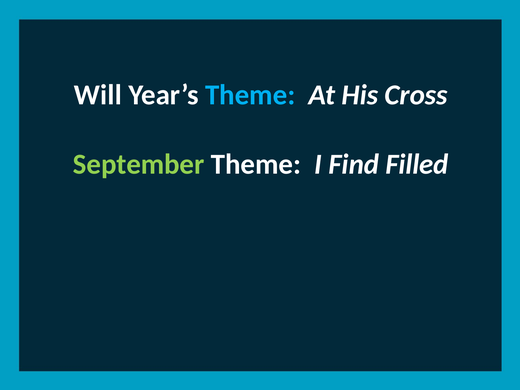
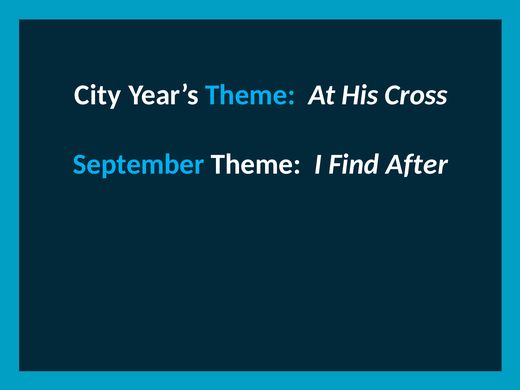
Will: Will -> City
September colour: light green -> light blue
Filled: Filled -> After
